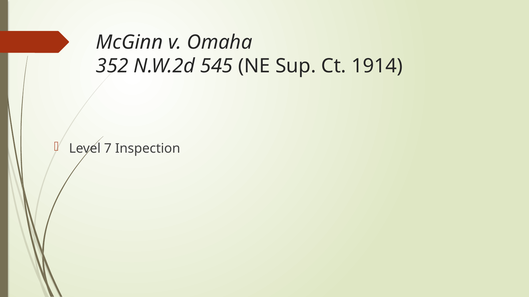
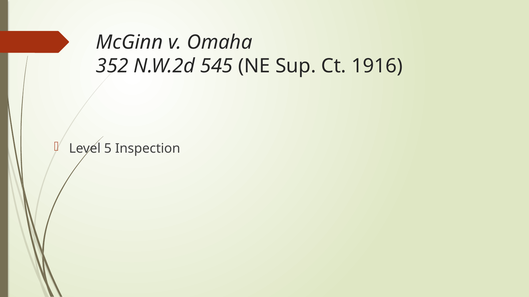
1914: 1914 -> 1916
7: 7 -> 5
